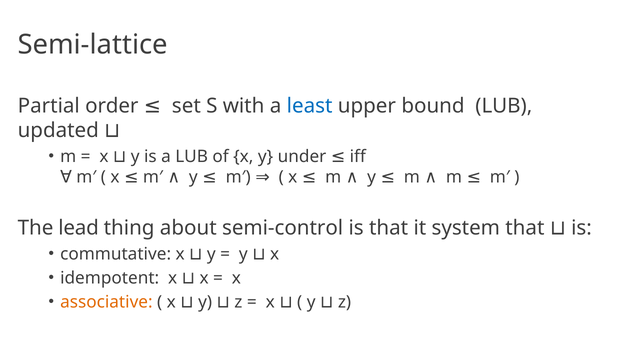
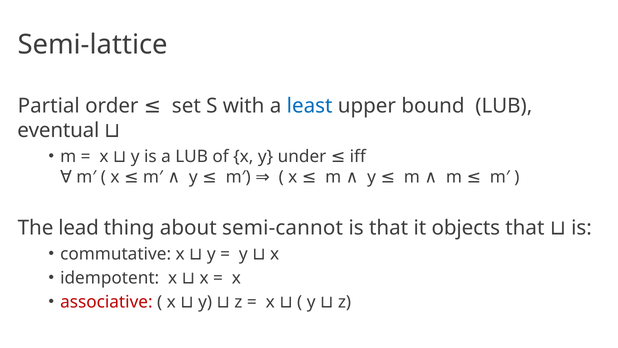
updated: updated -> eventual
semi-control: semi-control -> semi-cannot
system: system -> objects
associative colour: orange -> red
